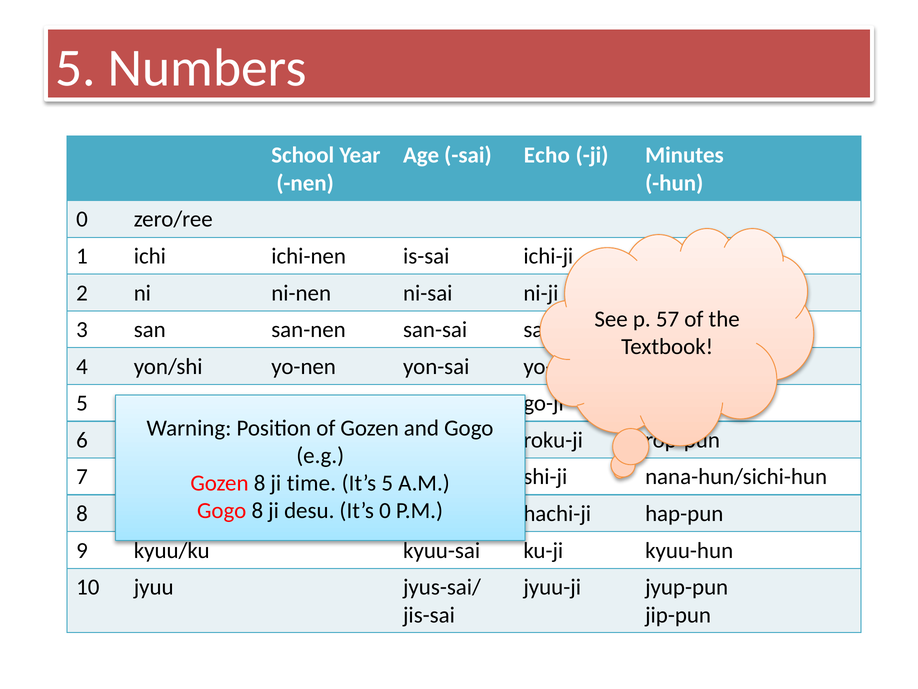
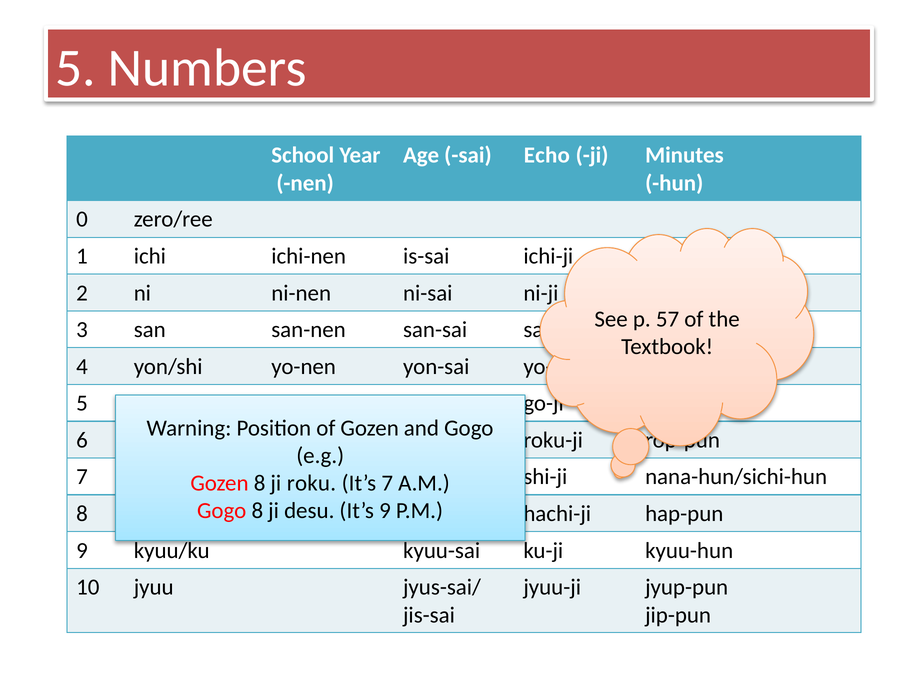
ji time: time -> roku
It’s 5: 5 -> 7
It’s 0: 0 -> 9
